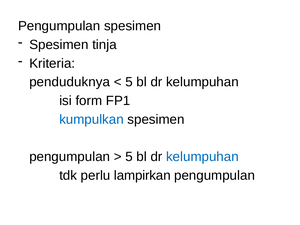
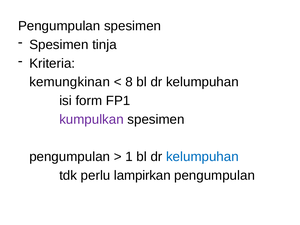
penduduknya: penduduknya -> kemungkinan
5 at (129, 82): 5 -> 8
kumpulkan colour: blue -> purple
5 at (129, 157): 5 -> 1
